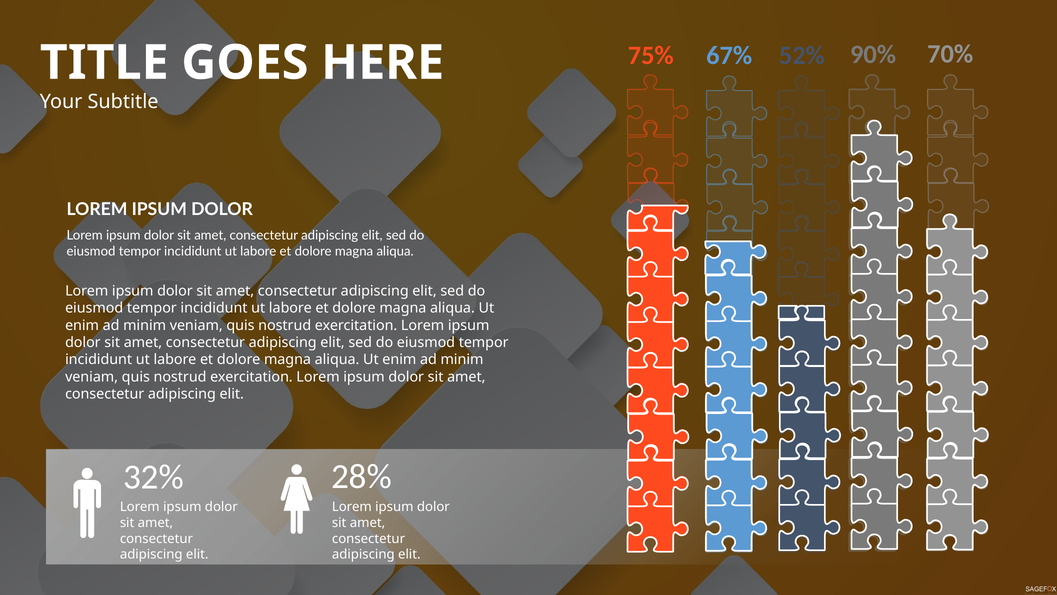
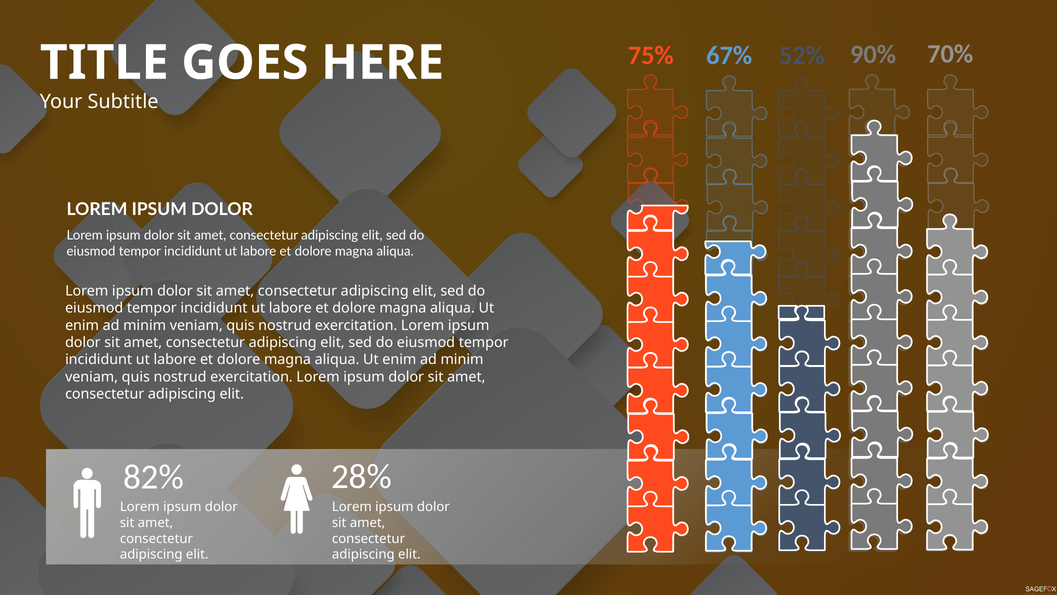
32%: 32% -> 82%
